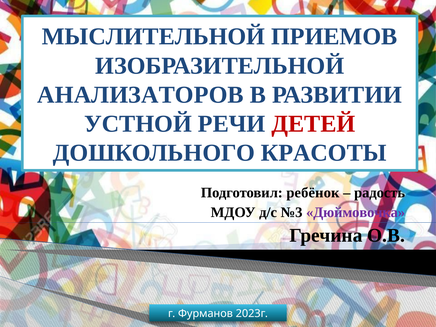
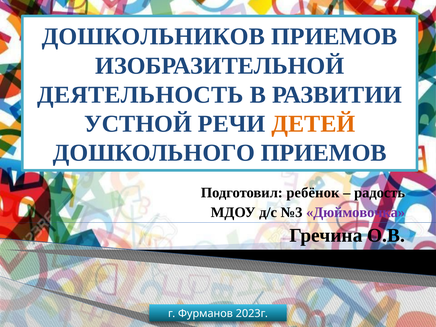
МЫСЛИТЕЛЬНОЙ: МЫСЛИТЕЛЬНОЙ -> ДОШКОЛЬНИКОВ
АНАЛИЗАТОРОВ: АНАЛИЗАТОРОВ -> ДЕЯТЕЛЬНОСТЬ
ДЕТЕЙ colour: red -> orange
ДОШКОЛЬНОГО КРАСОТЫ: КРАСОТЫ -> ПРИЕМОВ
